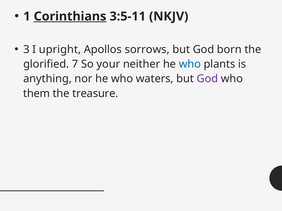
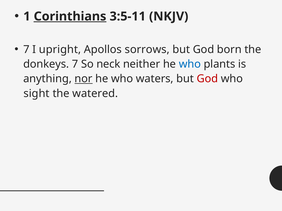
3 at (26, 50): 3 -> 7
glorified: glorified -> donkeys
your: your -> neck
nor underline: none -> present
God at (207, 79) colour: purple -> red
them: them -> sight
treasure: treasure -> watered
